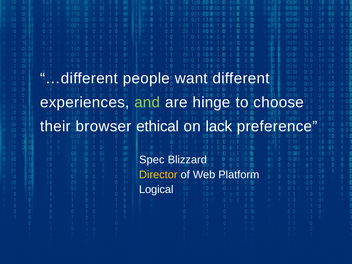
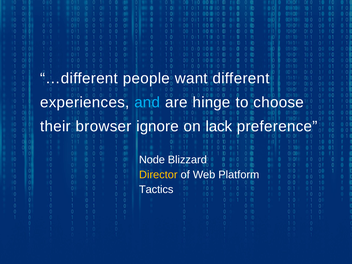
and colour: light green -> light blue
ethical: ethical -> ignore
Spec: Spec -> Node
Logical: Logical -> Tactics
